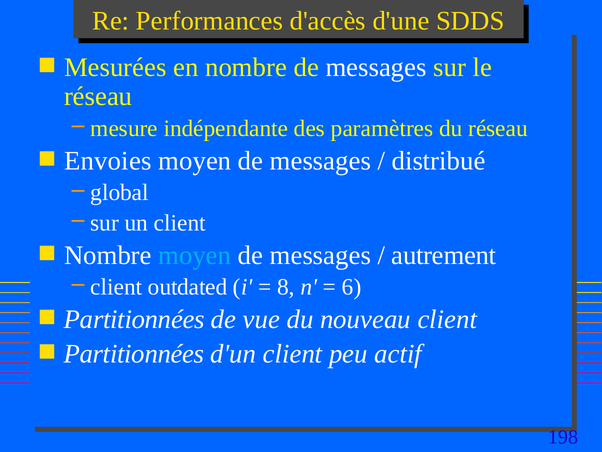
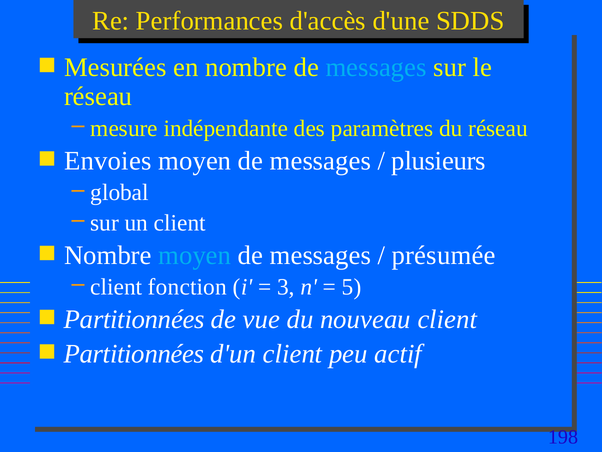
messages at (376, 68) colour: white -> light blue
distribué: distribué -> plusieurs
autrement: autrement -> présumée
outdated: outdated -> fonction
8: 8 -> 3
6: 6 -> 5
